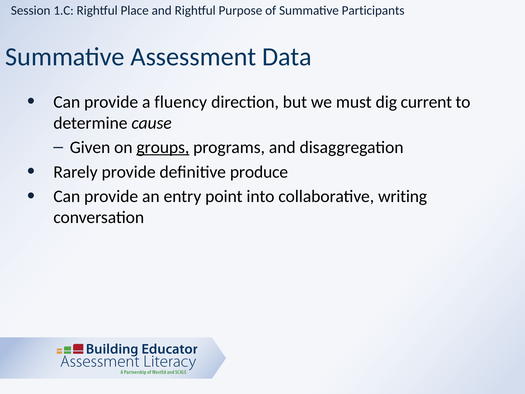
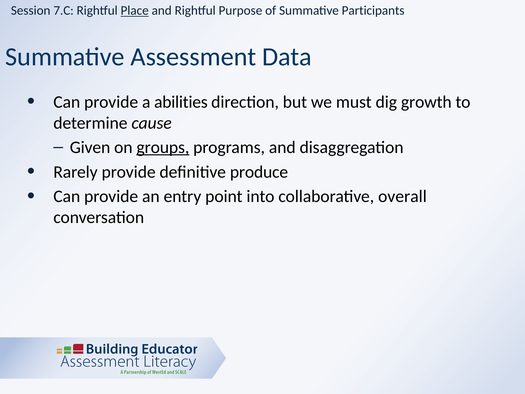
1.C: 1.C -> 7.C
Place underline: none -> present
fluency: fluency -> abilities
current: current -> growth
writing: writing -> overall
